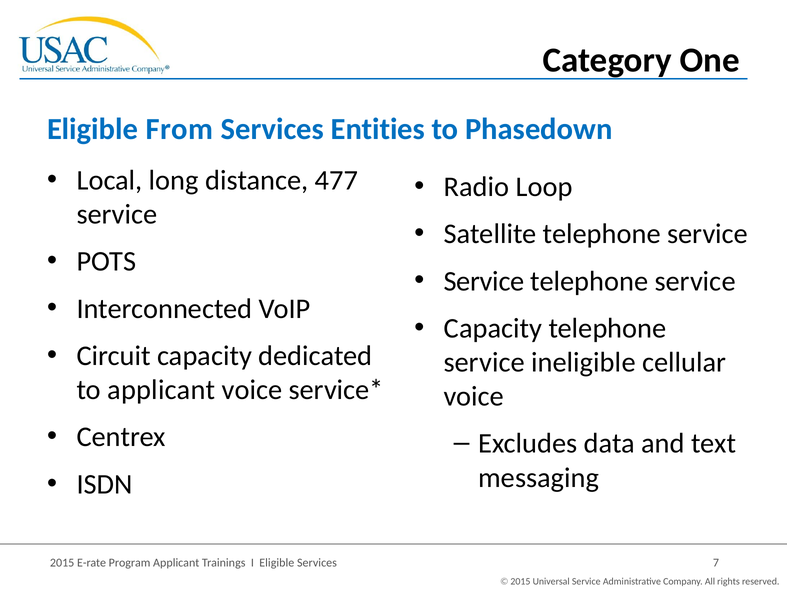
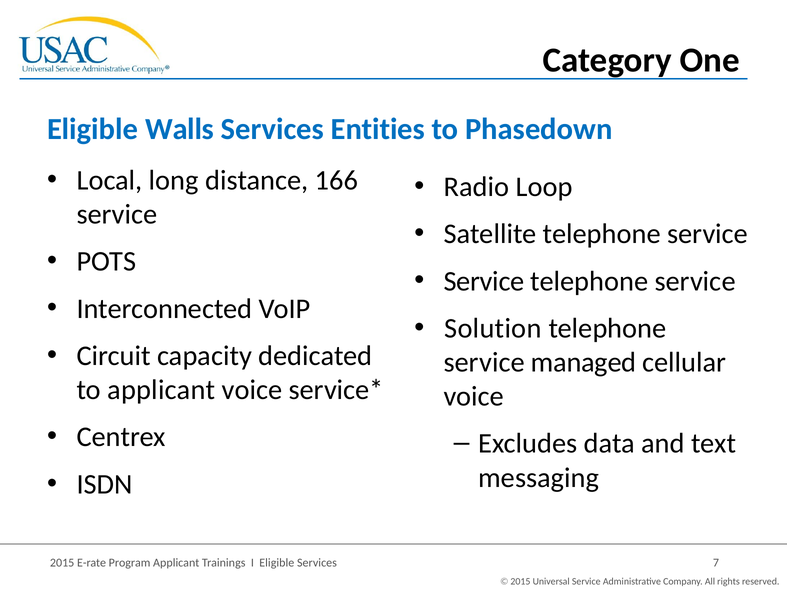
From: From -> Walls
477: 477 -> 166
Capacity at (493, 328): Capacity -> Solution
ineligible: ineligible -> managed
